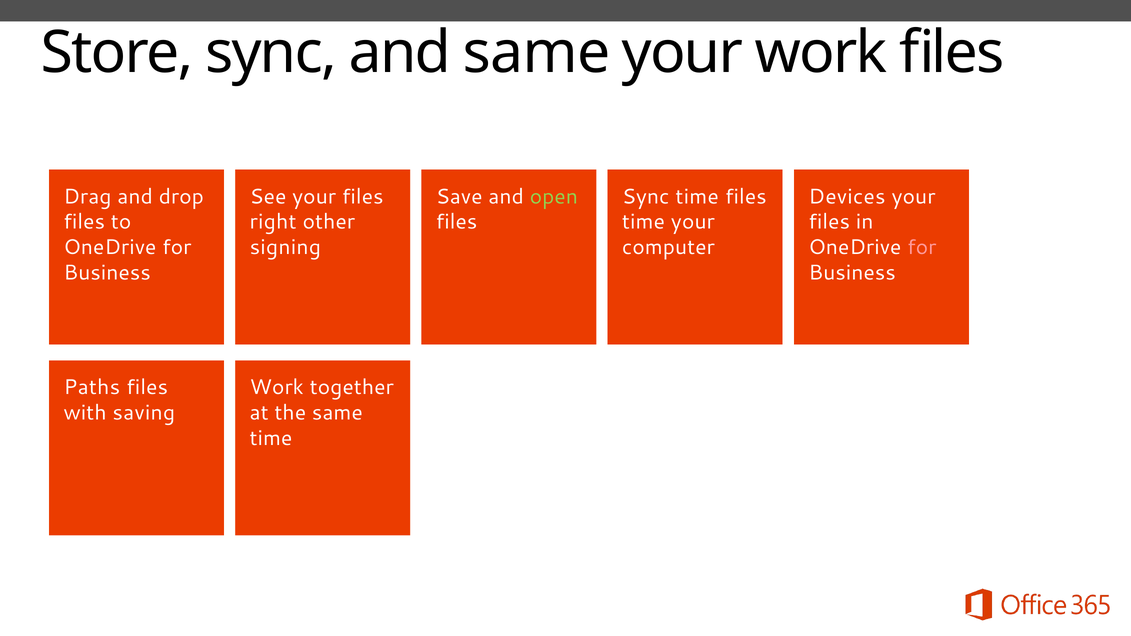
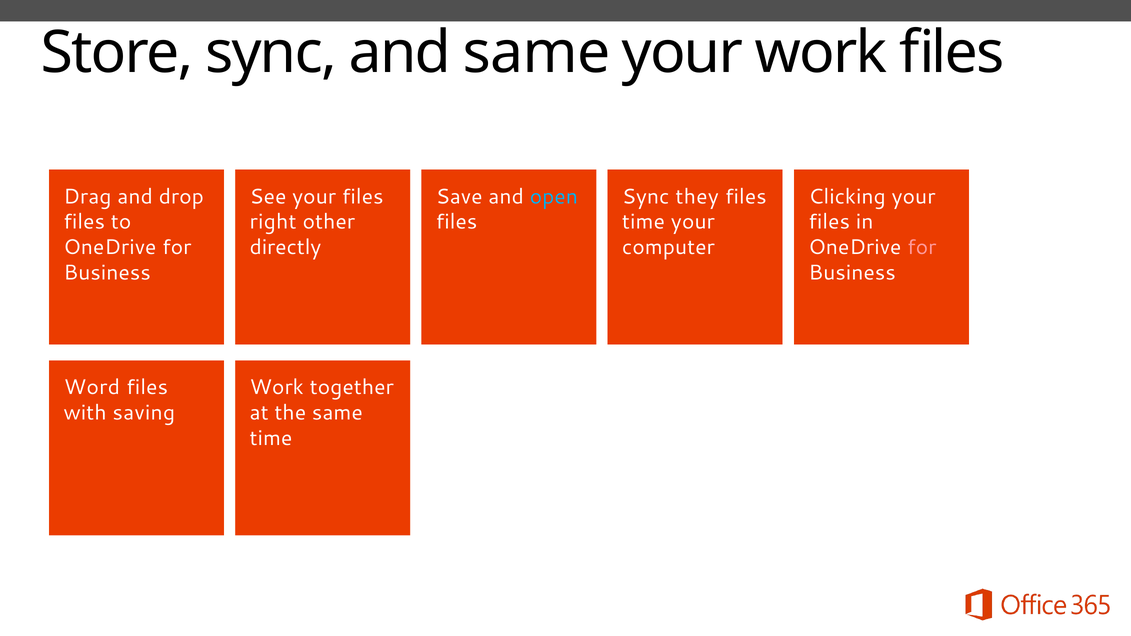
open colour: light green -> light blue
Sync time: time -> they
Devices: Devices -> Clicking
signing: signing -> directly
Paths: Paths -> Word
